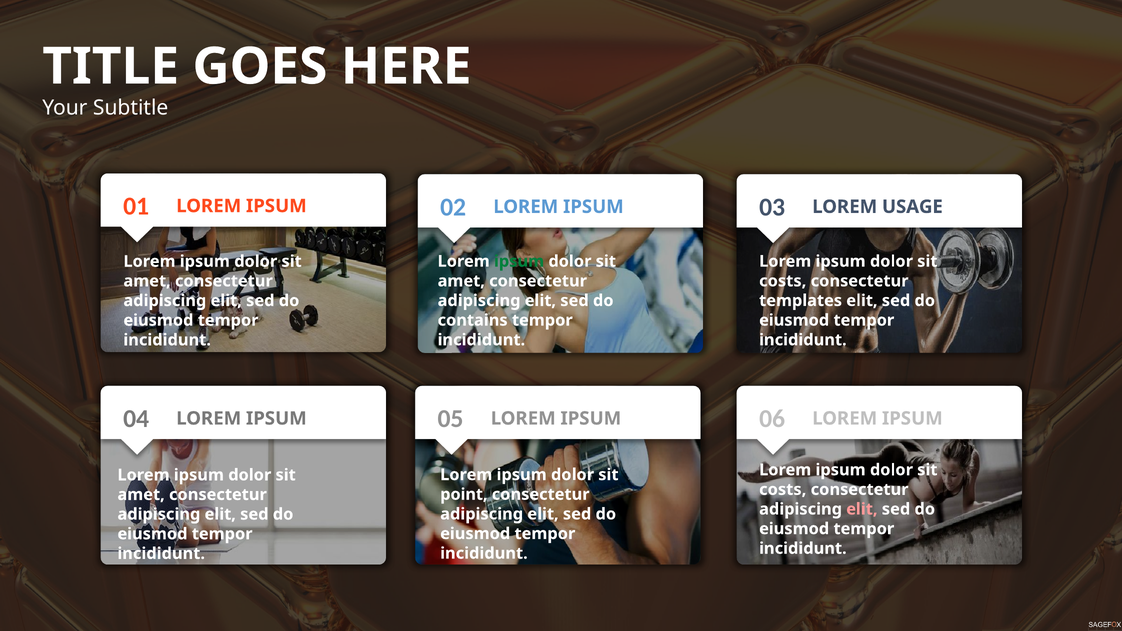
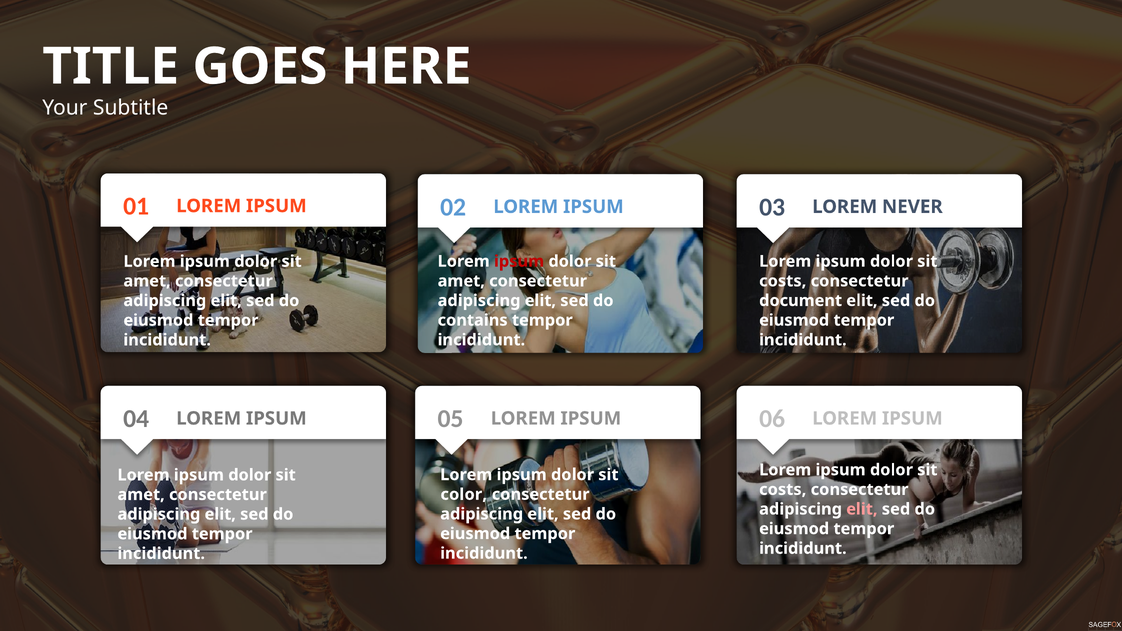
USAGE: USAGE -> NEVER
ipsum at (519, 261) colour: green -> red
templates: templates -> document
point: point -> color
